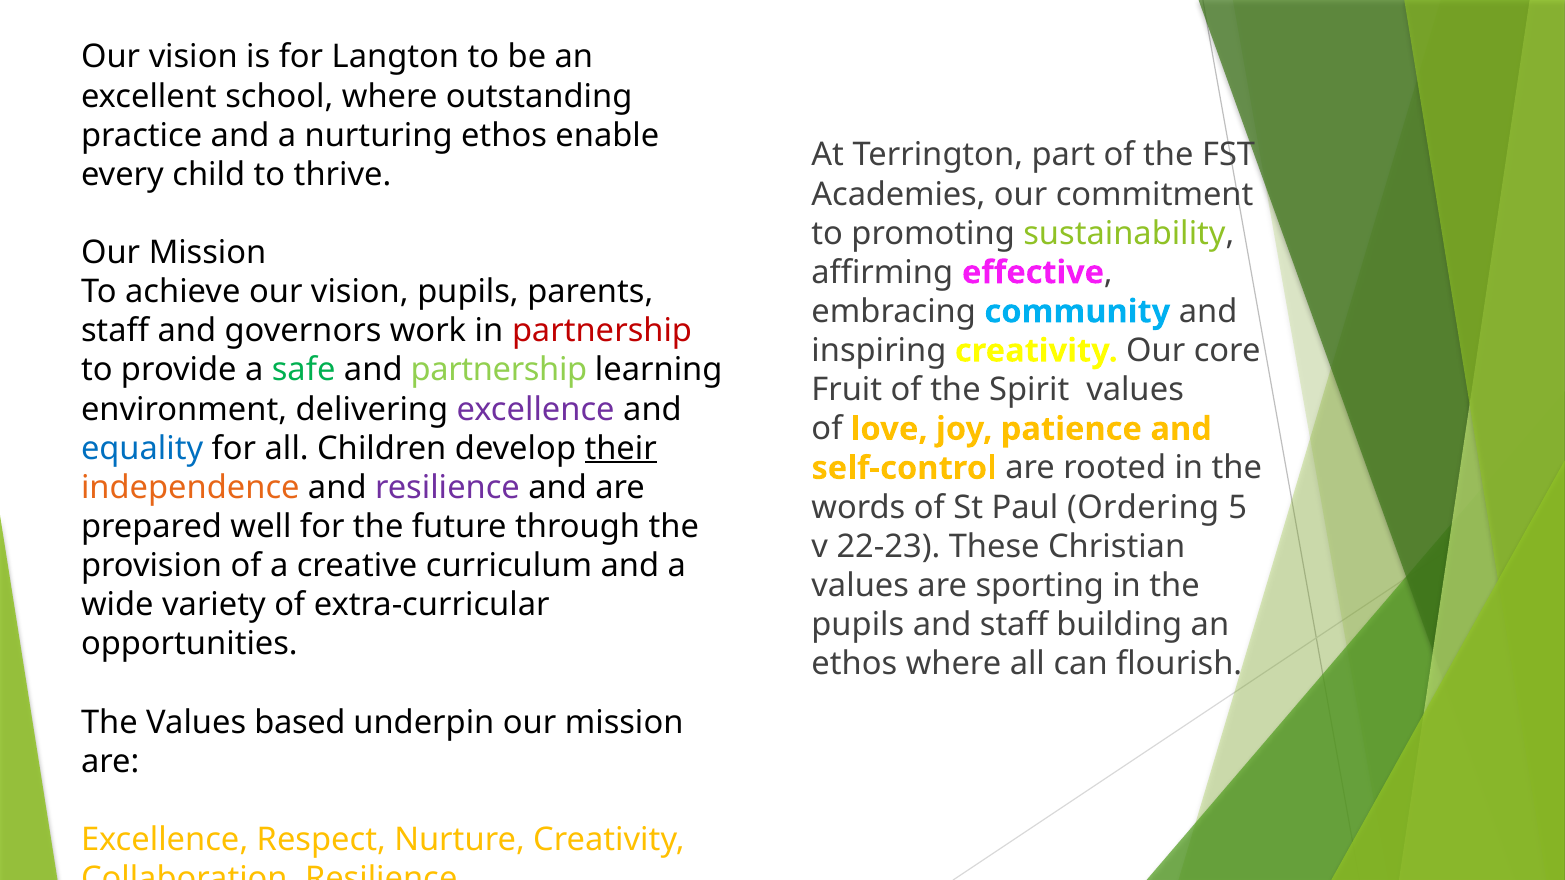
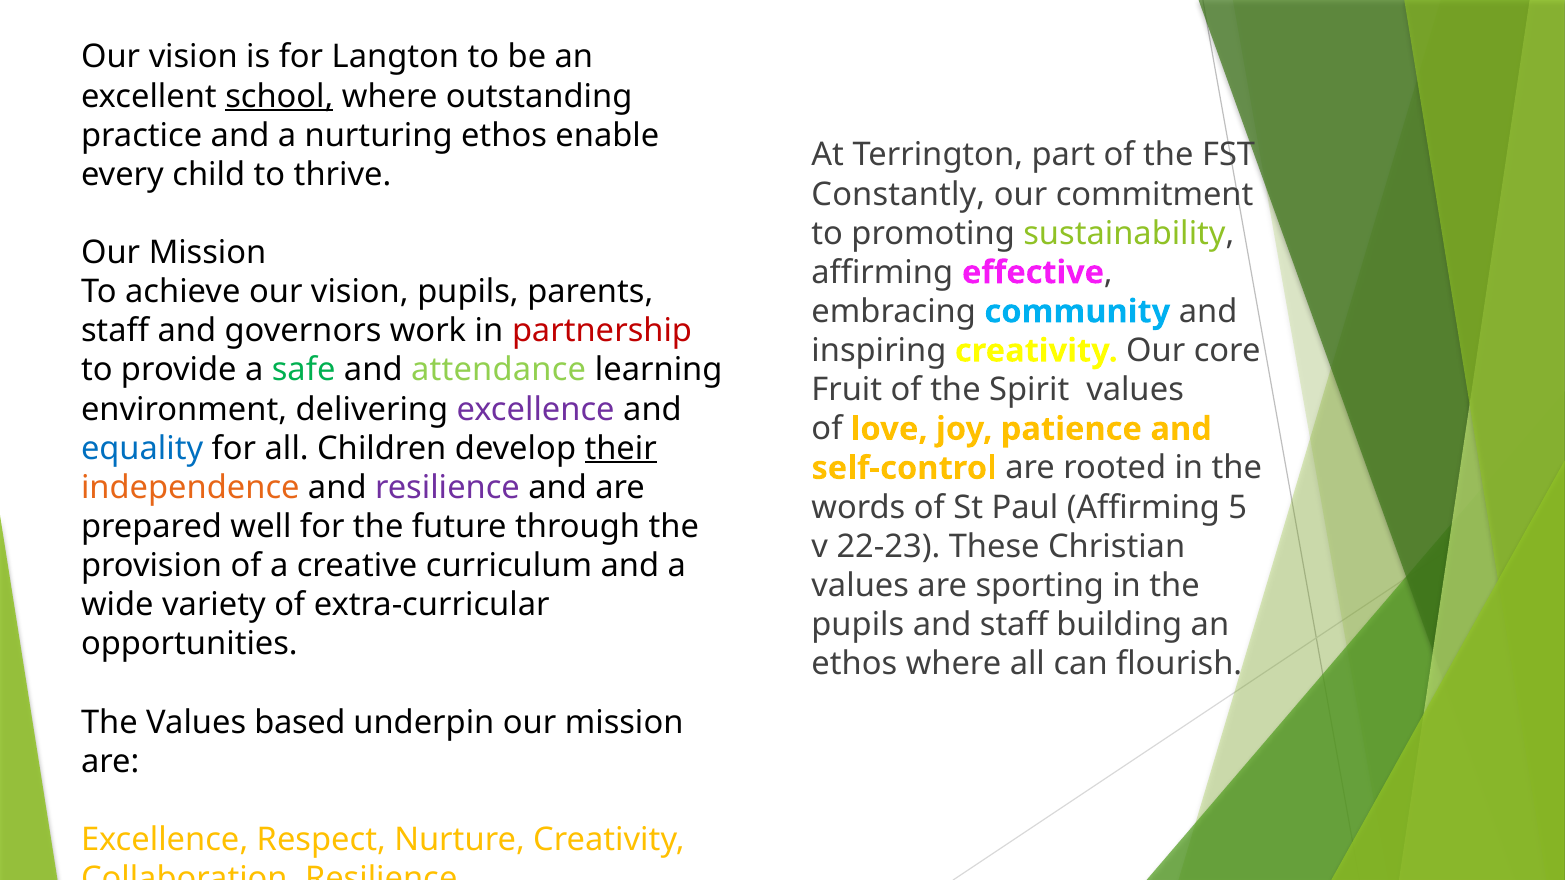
school underline: none -> present
Academies: Academies -> Constantly
and partnership: partnership -> attendance
Paul Ordering: Ordering -> Affirming
